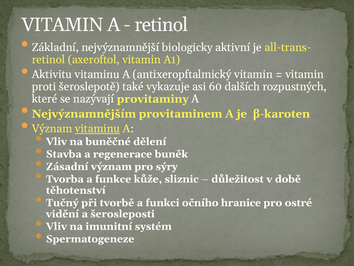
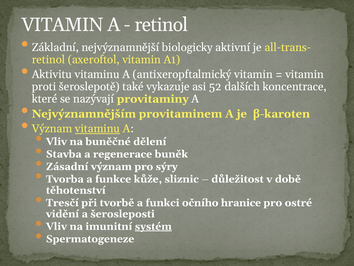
60: 60 -> 52
rozpustných: rozpustných -> koncentrace
Tučný: Tučný -> Tresčí
systém underline: none -> present
